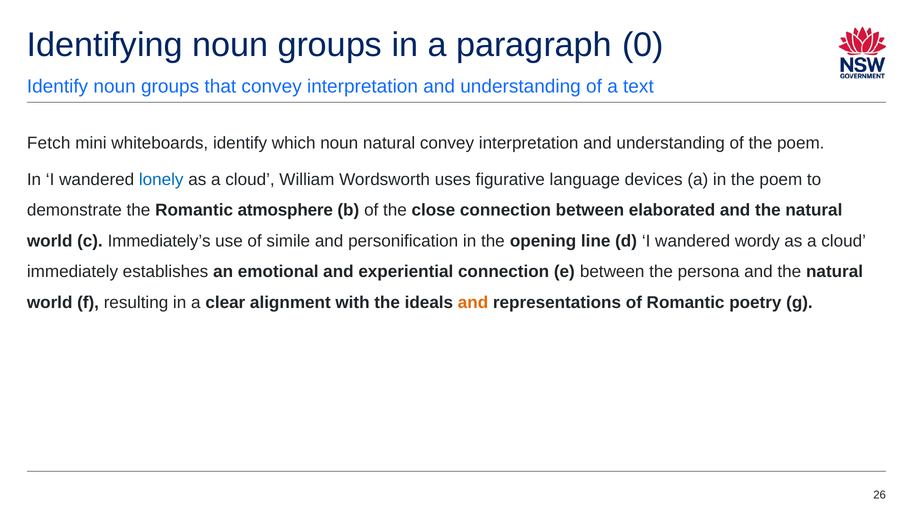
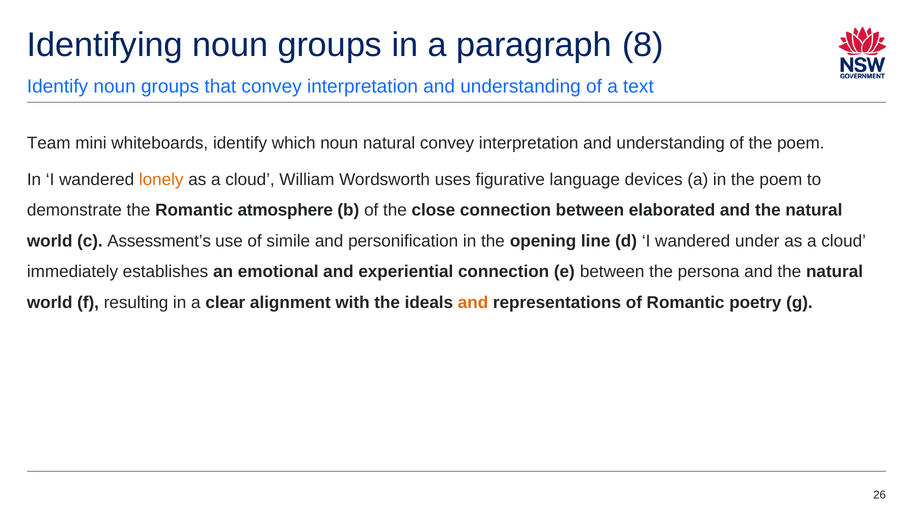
0: 0 -> 8
Fetch: Fetch -> Team
lonely colour: blue -> orange
Immediately’s: Immediately’s -> Assessment’s
wordy: wordy -> under
